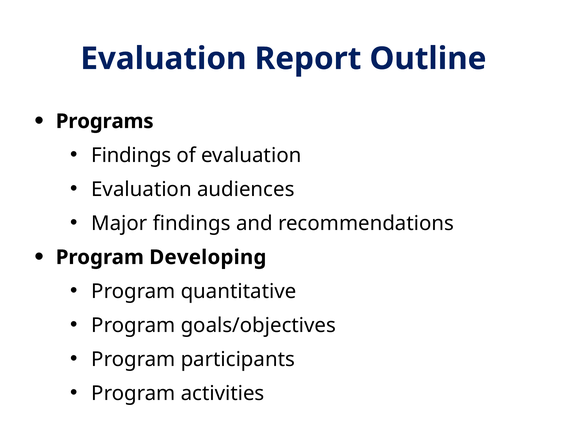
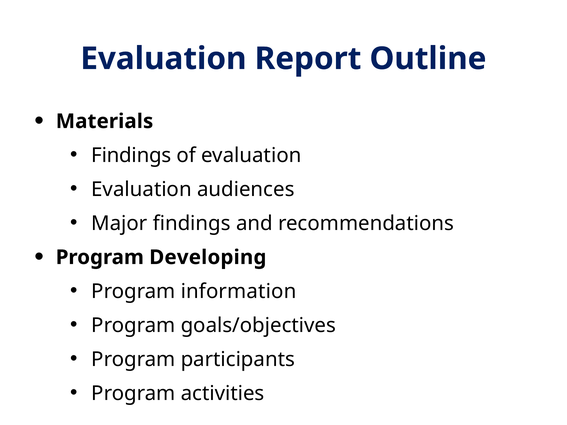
Programs: Programs -> Materials
quantitative: quantitative -> information
